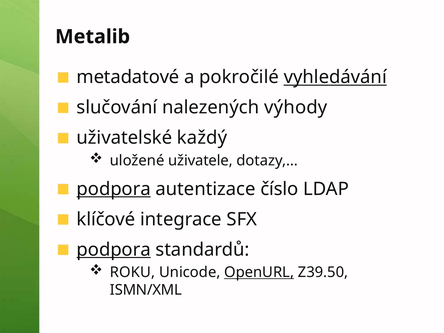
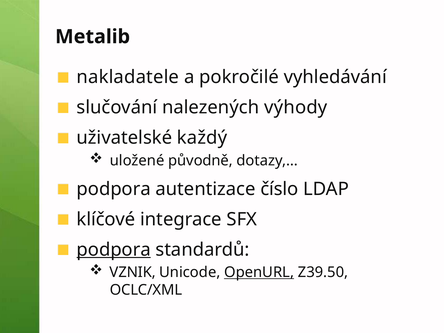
metadatové: metadatové -> nakladatele
vyhledávání underline: present -> none
uživatele: uživatele -> původně
podpora at (114, 189) underline: present -> none
ROKU: ROKU -> VZNIK
ISMN/XML: ISMN/XML -> OCLC/XML
